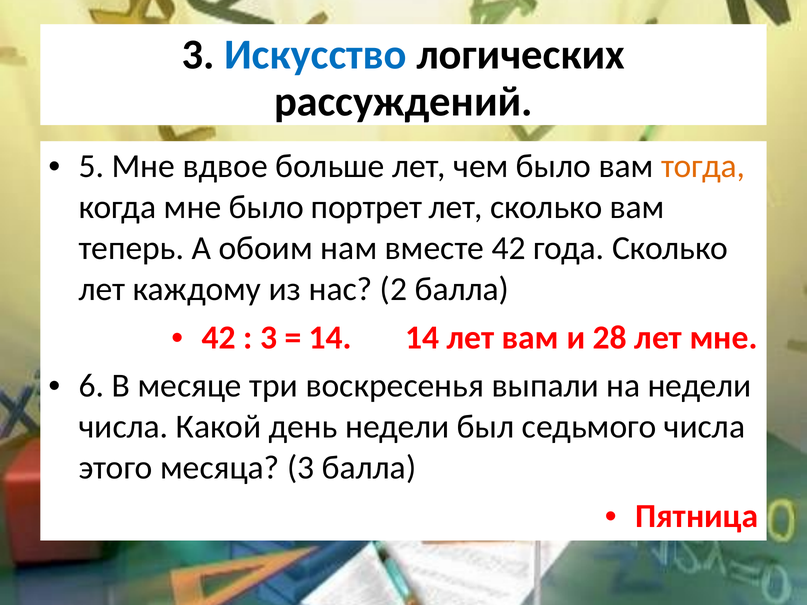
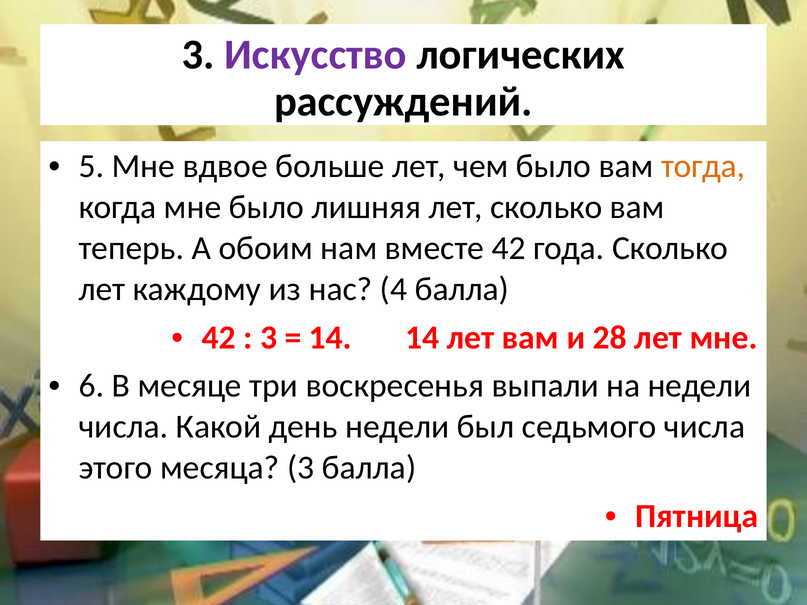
Искусство colour: blue -> purple
портрет: портрет -> лишняя
2: 2 -> 4
